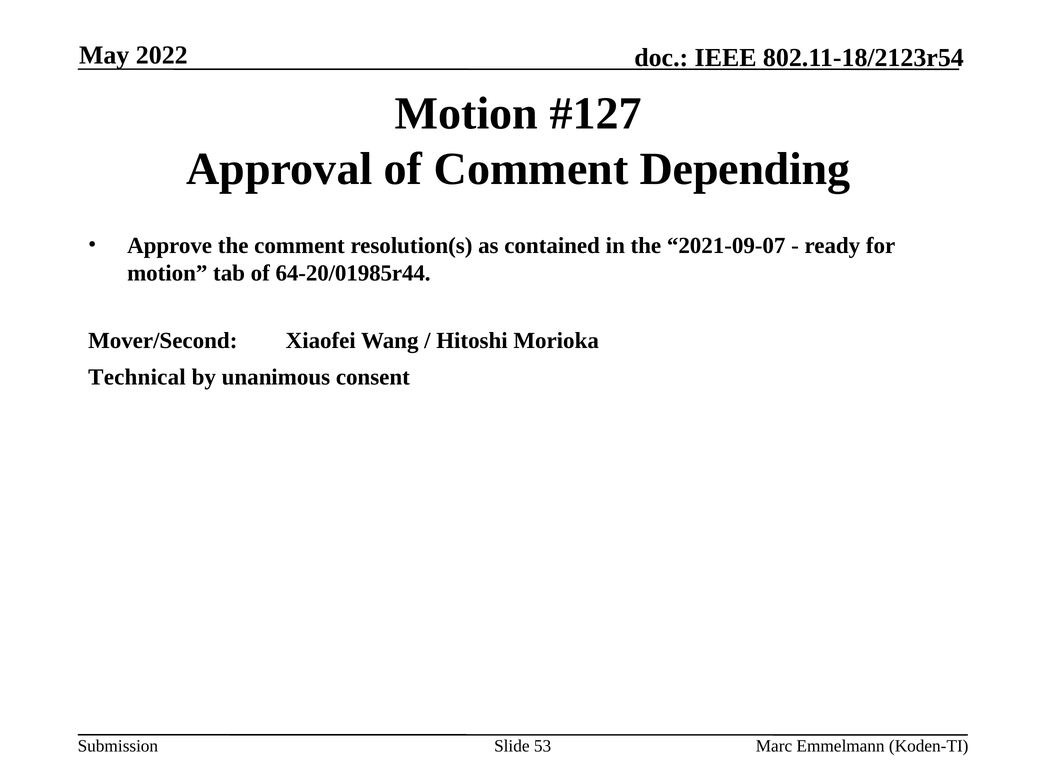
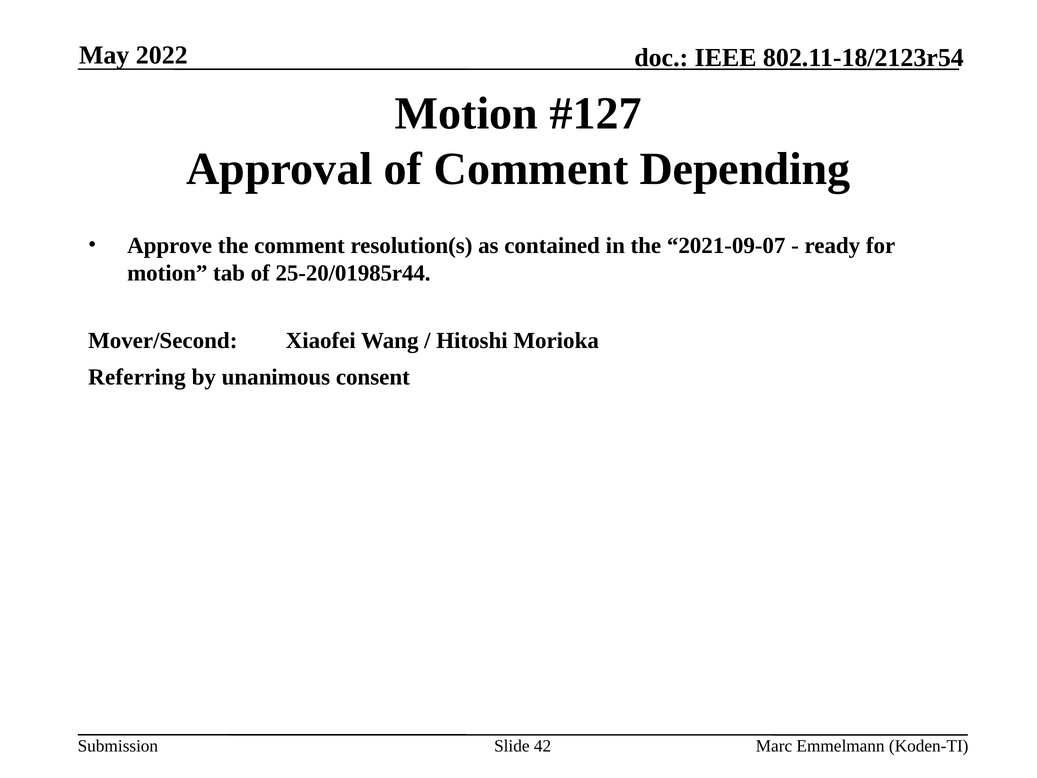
64-20/01985r44: 64-20/01985r44 -> 25-20/01985r44
Technical: Technical -> Referring
53: 53 -> 42
